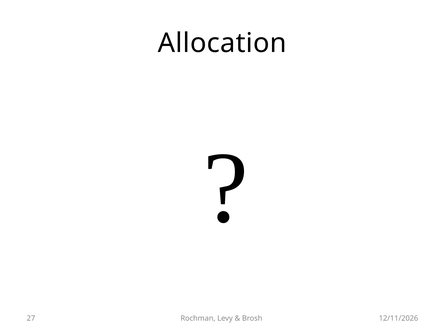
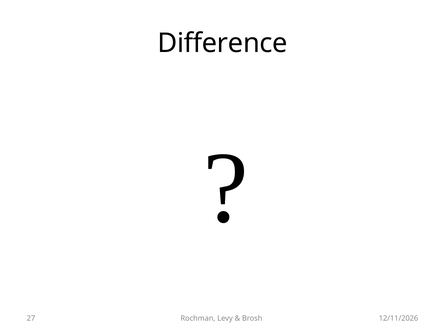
Allocation: Allocation -> Difference
